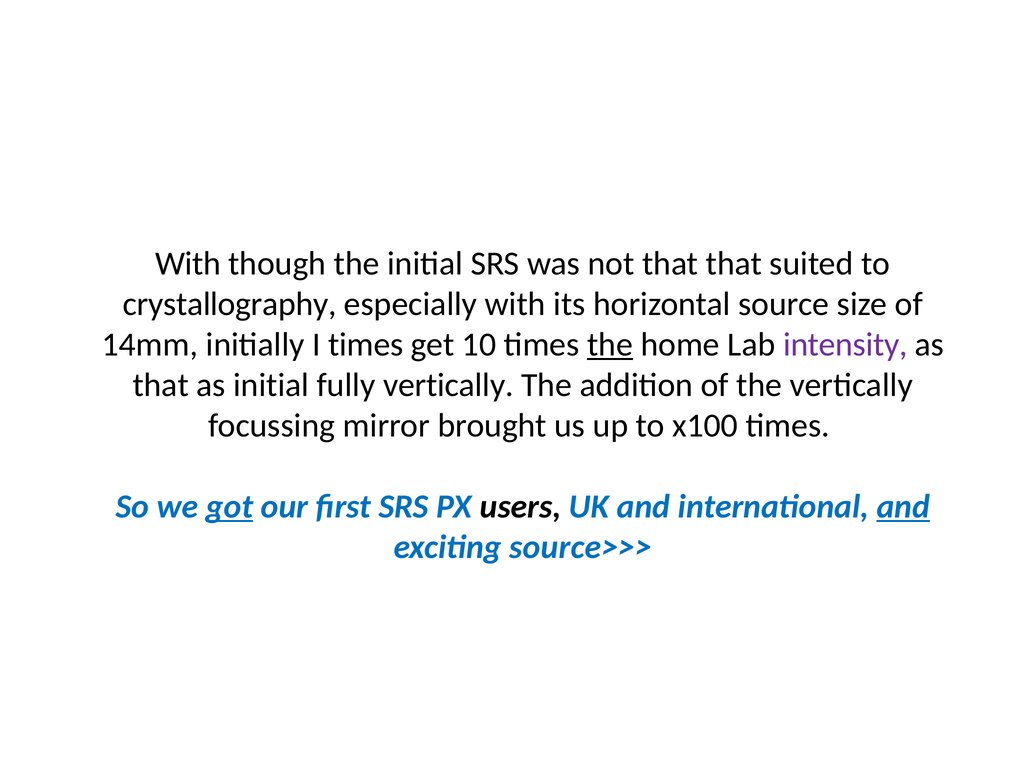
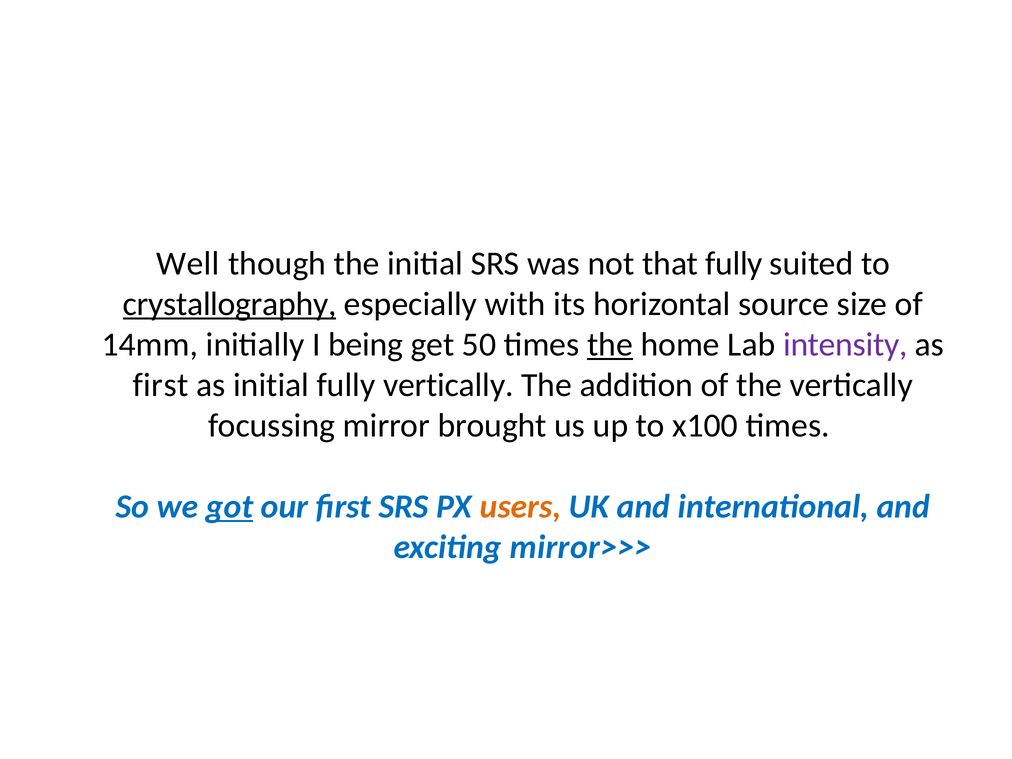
With at (188, 264): With -> Well
that that: that -> fully
crystallography underline: none -> present
I times: times -> being
10: 10 -> 50
that at (161, 385): that -> first
users colour: black -> orange
and at (903, 506) underline: present -> none
source>>>: source>>> -> mirror>>>
